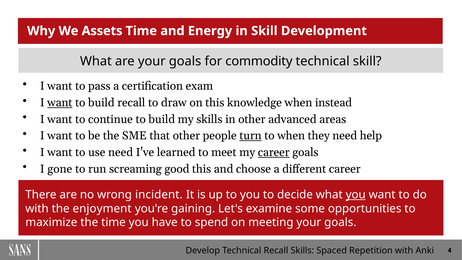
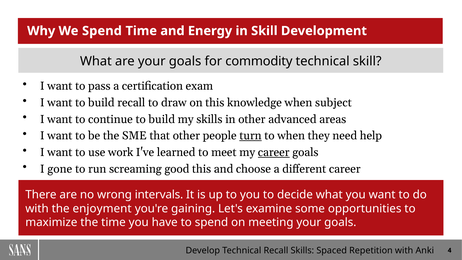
We Assets: Assets -> Spend
want at (60, 103) underline: present -> none
instead: instead -> subject
use need: need -> work
incident: incident -> intervals
you at (356, 195) underline: present -> none
